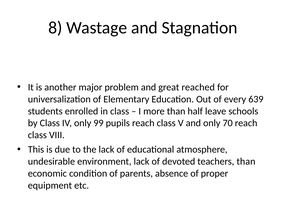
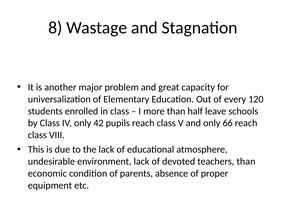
reached: reached -> capacity
639: 639 -> 120
99: 99 -> 42
70: 70 -> 66
